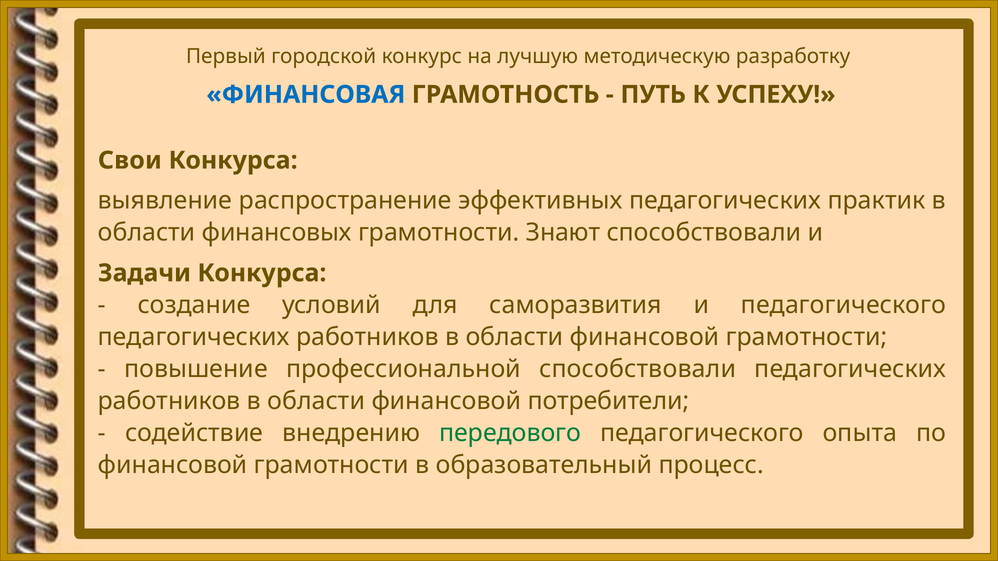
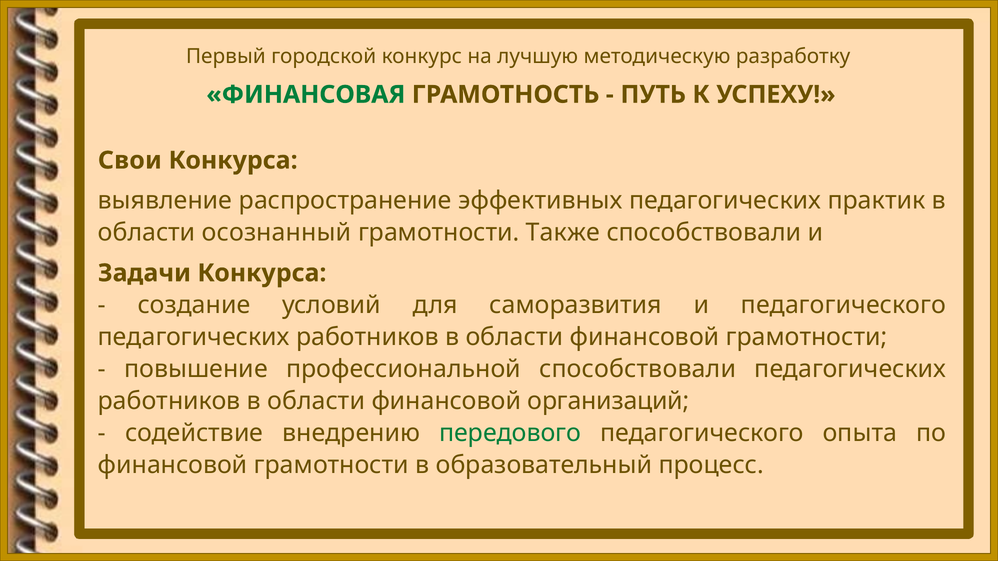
ФИНАНСОВАЯ colour: blue -> green
финансовых: финансовых -> осознанный
Знают: Знают -> Также
потребители: потребители -> организаций
